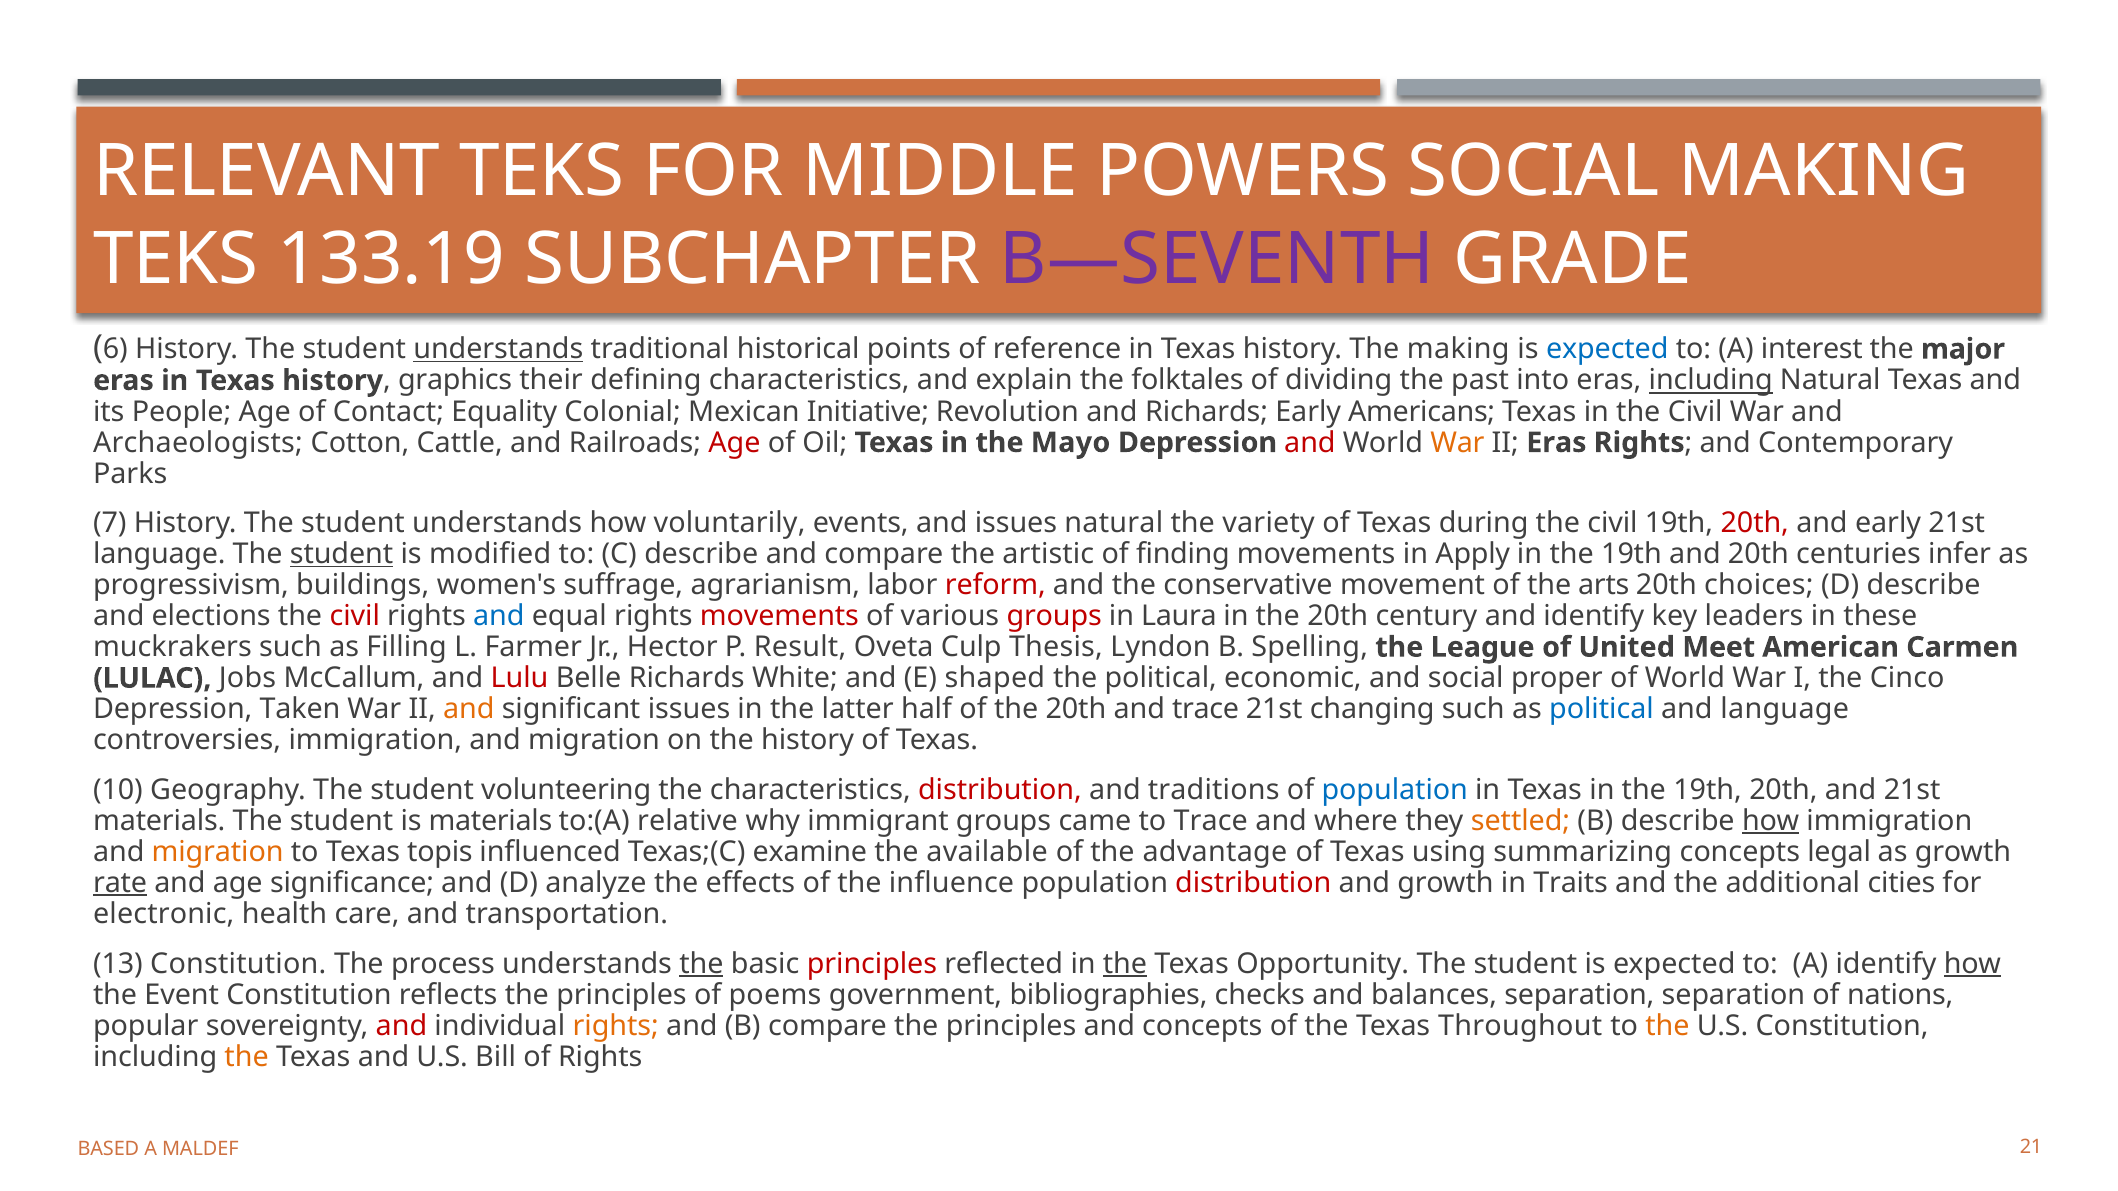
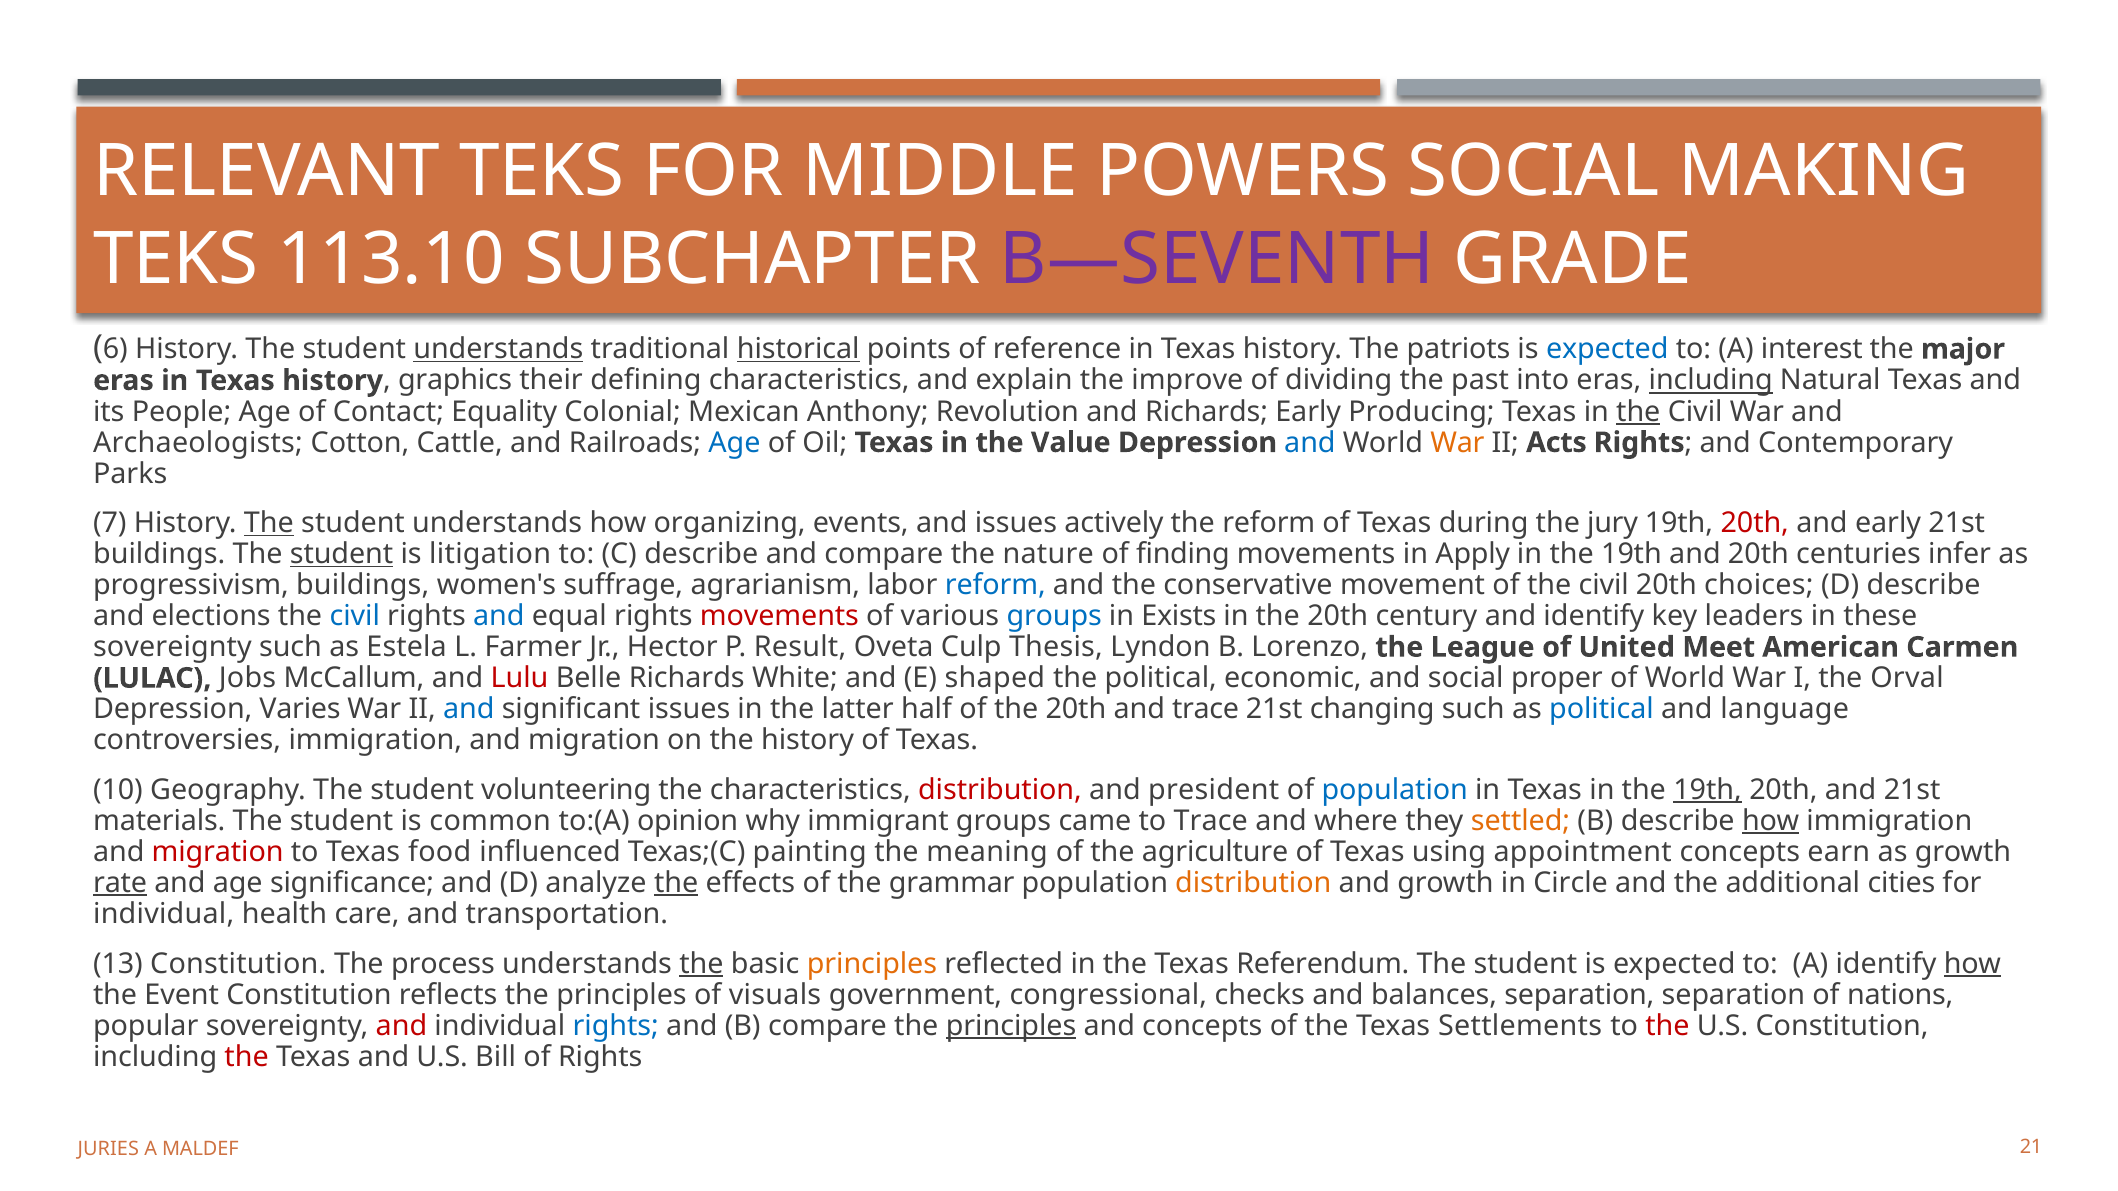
133.19: 133.19 -> 113.10
historical underline: none -> present
The making: making -> patriots
folktales: folktales -> improve
Initiative: Initiative -> Anthony
Americans: Americans -> Producing
the at (1638, 412) underline: none -> present
Age at (734, 443) colour: red -> blue
Mayo: Mayo -> Value
and at (1310, 443) colour: red -> blue
II Eras: Eras -> Acts
The at (269, 523) underline: none -> present
voluntarily: voluntarily -> organizing
issues natural: natural -> actively
the variety: variety -> reform
during the civil: civil -> jury
language at (159, 554): language -> buildings
modified: modified -> litigation
artistic: artistic -> nature
reform at (995, 585) colour: red -> blue
of the arts: arts -> civil
civil at (355, 616) colour: red -> blue
groups at (1054, 616) colour: red -> blue
Laura: Laura -> Exists
muckrakers at (172, 647): muckrakers -> sovereignty
Filling: Filling -> Estela
Spelling: Spelling -> Lorenzo
Cinco: Cinco -> Orval
Taken: Taken -> Varies
and at (469, 709) colour: orange -> blue
traditions: traditions -> president
19th at (1708, 790) underline: none -> present
is materials: materials -> common
relative: relative -> opinion
migration at (218, 852) colour: orange -> red
topis: topis -> food
examine: examine -> painting
available: available -> meaning
advantage: advantage -> agriculture
summarizing: summarizing -> appointment
legal: legal -> earn
the at (676, 883) underline: none -> present
influence: influence -> grammar
distribution at (1253, 883) colour: red -> orange
Traits: Traits -> Circle
electronic at (164, 914): electronic -> individual
principles at (872, 964) colour: red -> orange
the at (1125, 964) underline: present -> none
Opportunity: Opportunity -> Referendum
poems: poems -> visuals
bibliographies: bibliographies -> congressional
rights at (616, 1026) colour: orange -> blue
principles at (1011, 1026) underline: none -> present
Throughout: Throughout -> Settlements
the at (1667, 1026) colour: orange -> red
the at (247, 1057) colour: orange -> red
BASED: BASED -> JURIES
